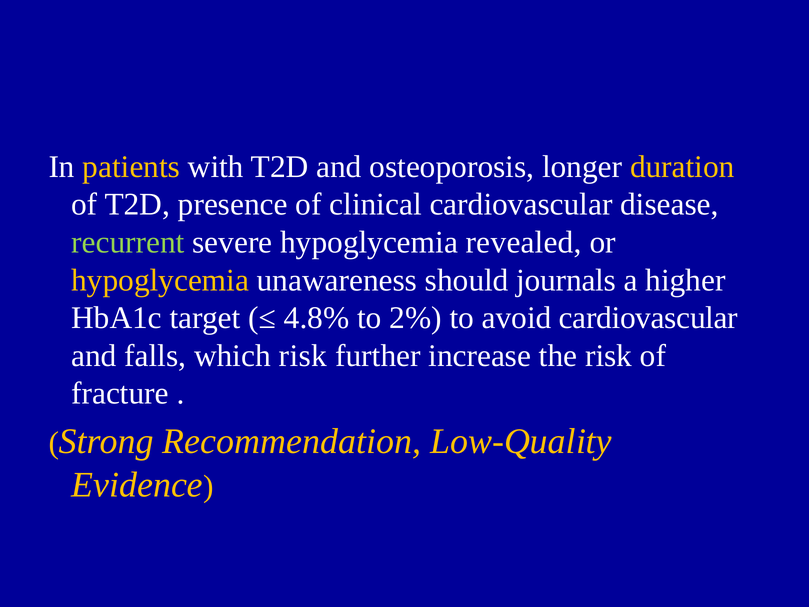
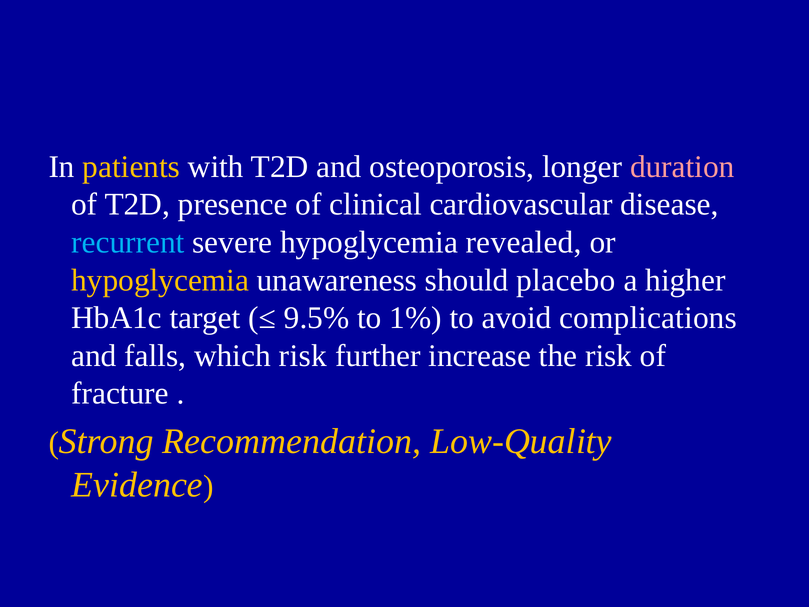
duration colour: yellow -> pink
recurrent colour: light green -> light blue
journals: journals -> placebo
4.8%: 4.8% -> 9.5%
2%: 2% -> 1%
avoid cardiovascular: cardiovascular -> complications
